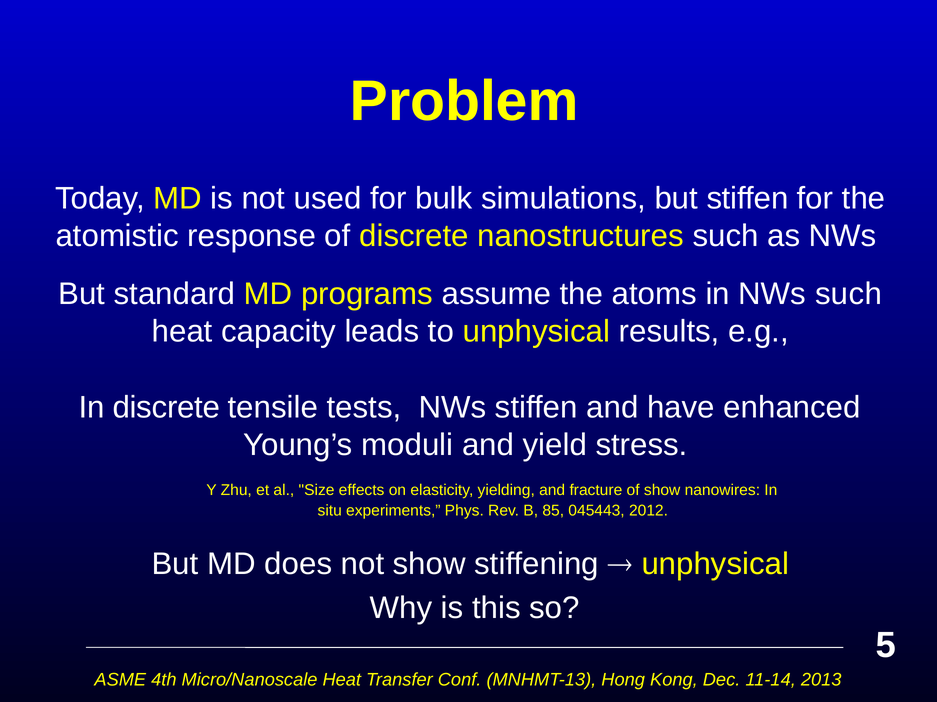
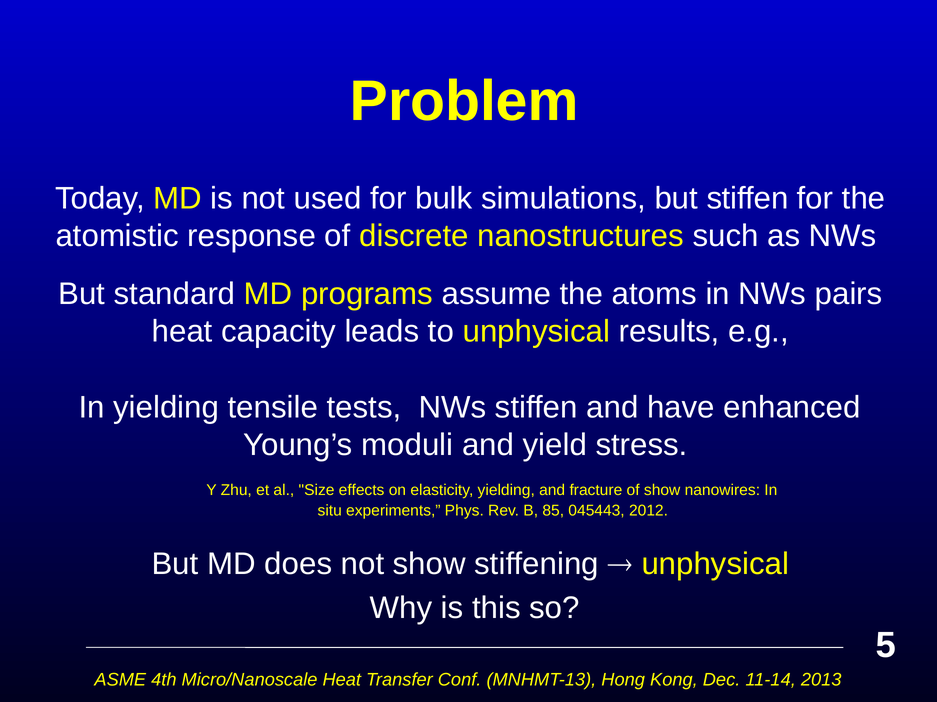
NWs such: such -> pairs
In discrete: discrete -> yielding
